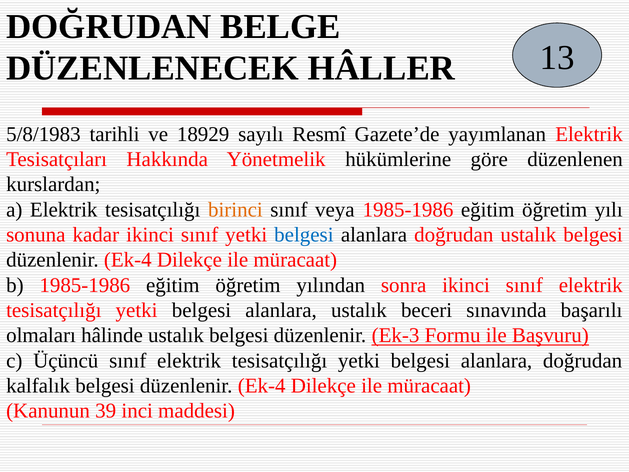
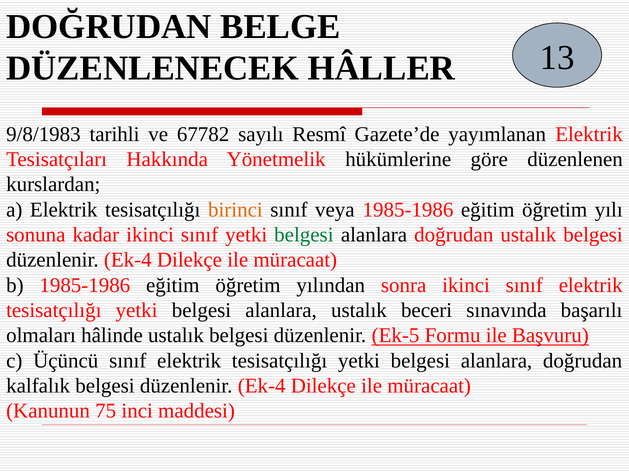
5/8/1983: 5/8/1983 -> 9/8/1983
18929: 18929 -> 67782
belgesi at (304, 235) colour: blue -> green
Ek-3: Ek-3 -> Ek-5
39: 39 -> 75
